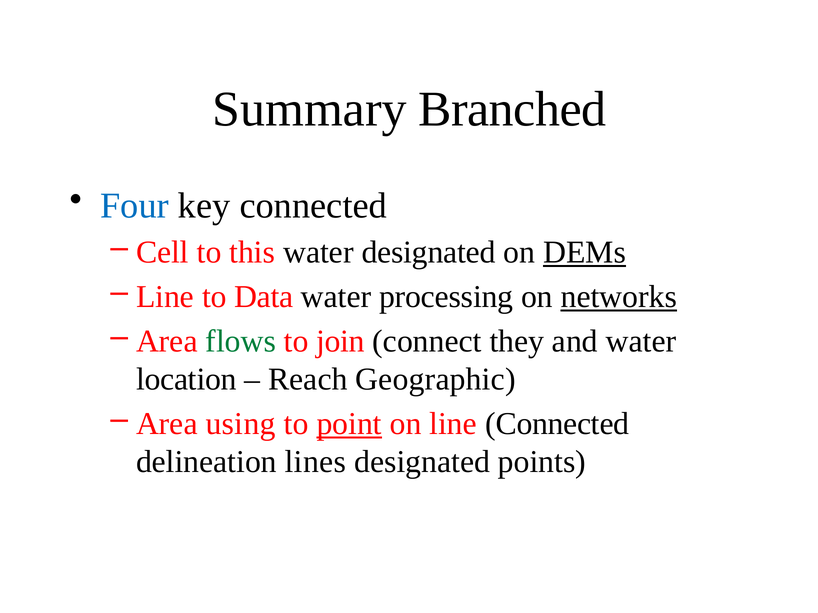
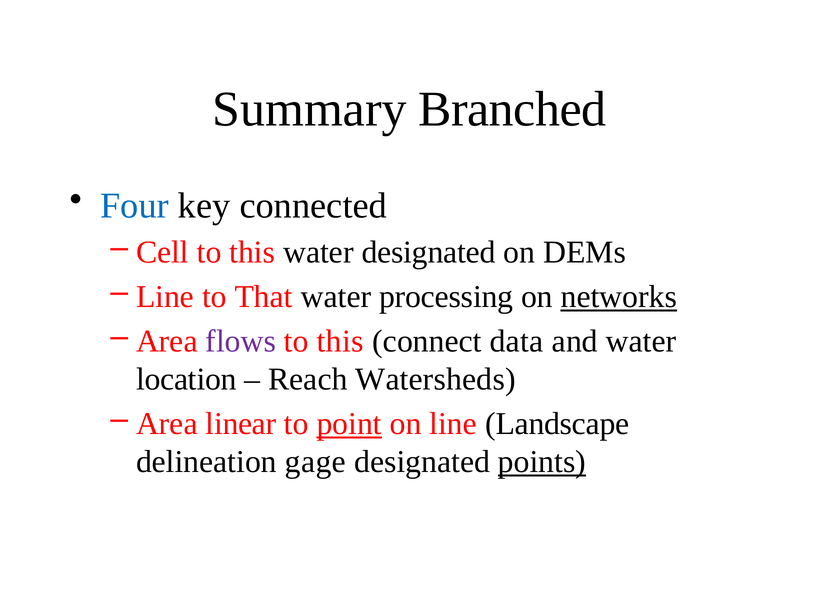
DEMs underline: present -> none
Data: Data -> That
flows colour: green -> purple
join at (341, 342): join -> this
they: they -> data
Geographic: Geographic -> Watersheds
using: using -> linear
line Connected: Connected -> Landscape
lines: lines -> gage
points underline: none -> present
